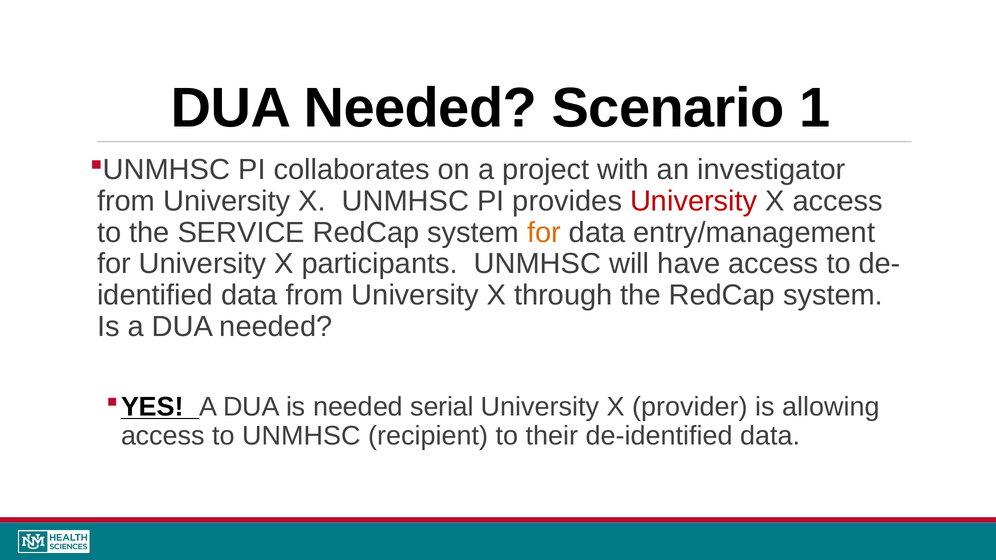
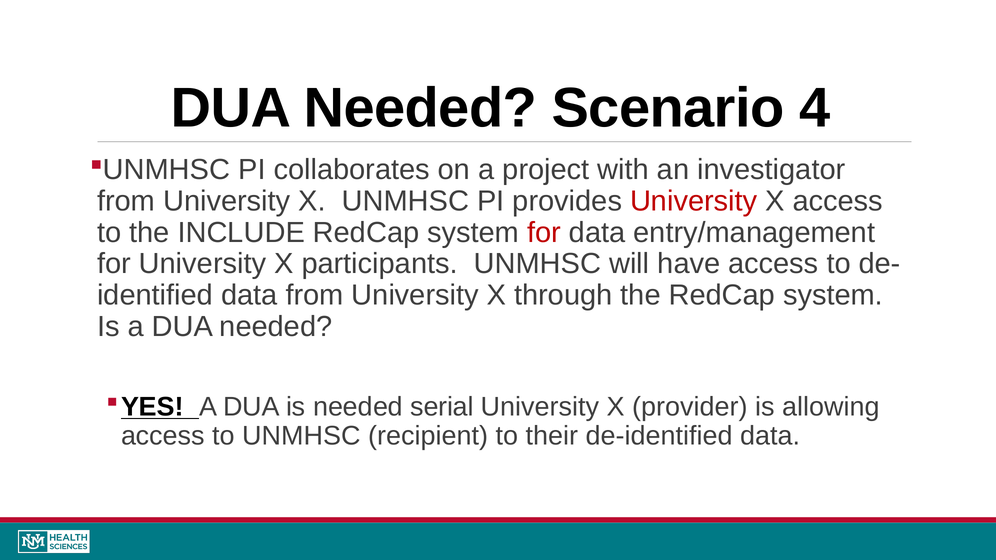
1: 1 -> 4
SERVICE: SERVICE -> INCLUDE
for at (544, 233) colour: orange -> red
